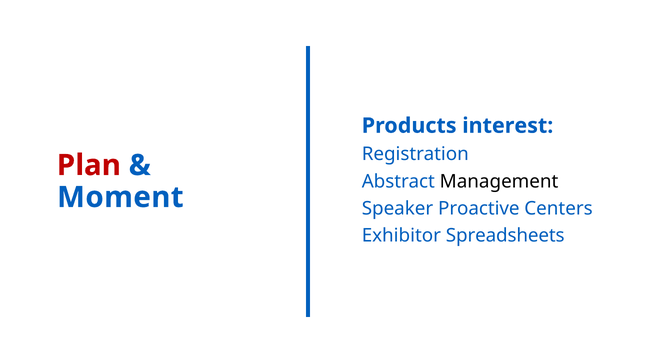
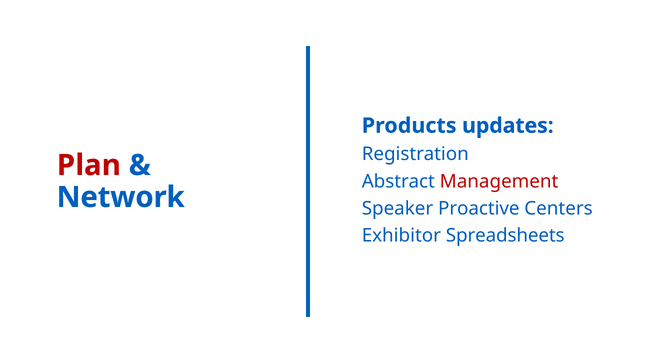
interest: interest -> updates
Management colour: black -> red
Moment: Moment -> Network
